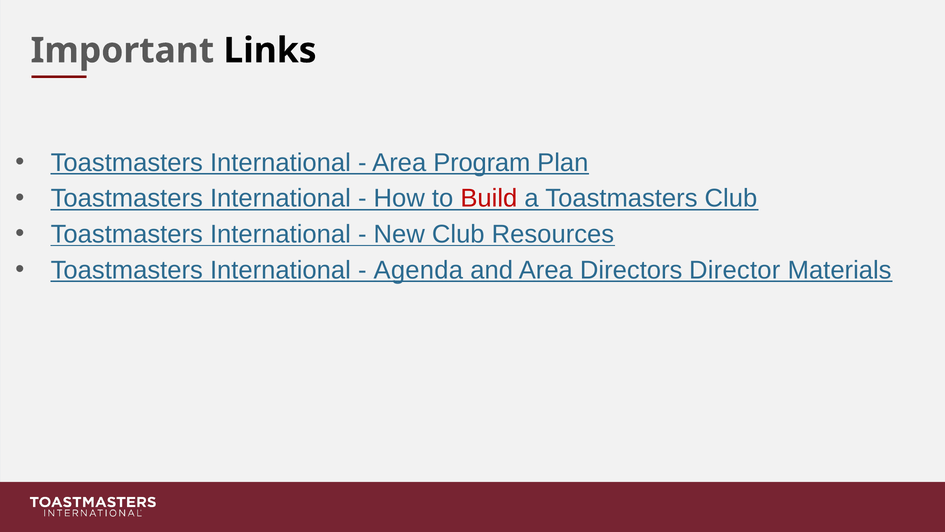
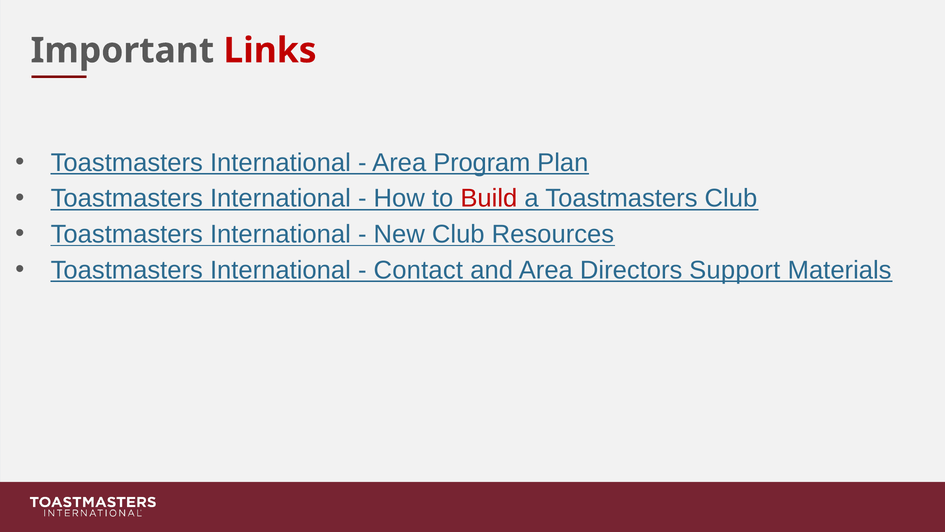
Links colour: black -> red
Agenda: Agenda -> Contact
Director: Director -> Support
